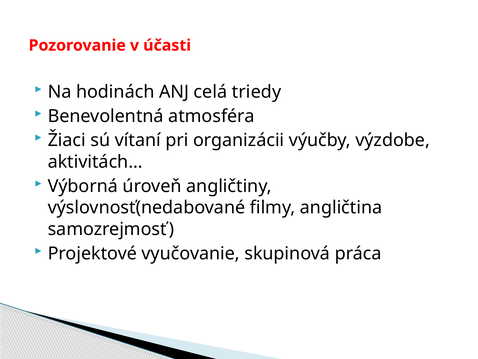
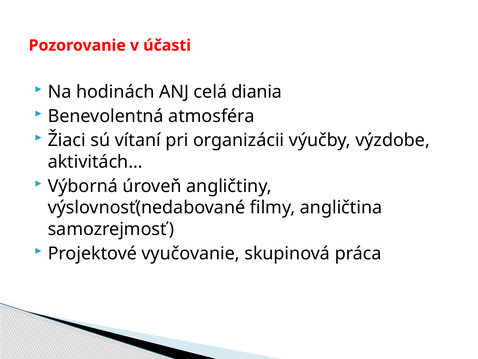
triedy: triedy -> diania
